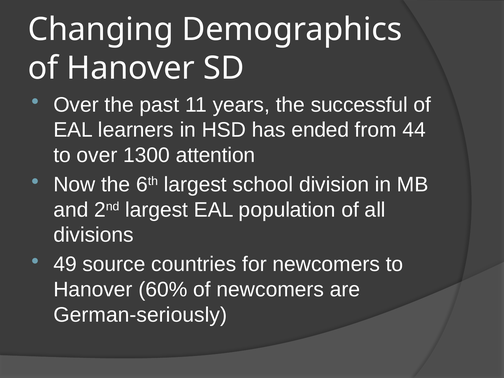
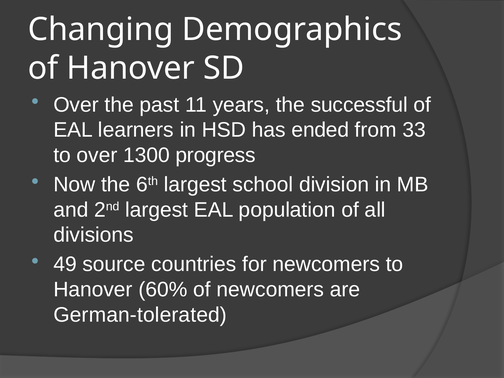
44: 44 -> 33
attention: attention -> progress
German-seriously: German-seriously -> German-tolerated
